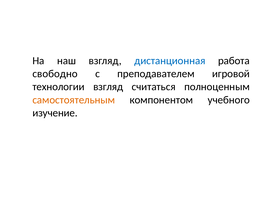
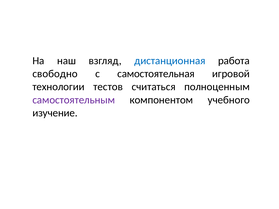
преподавателем: преподавателем -> самостоятельная
технологии взгляд: взгляд -> тестов
самостоятельным colour: orange -> purple
